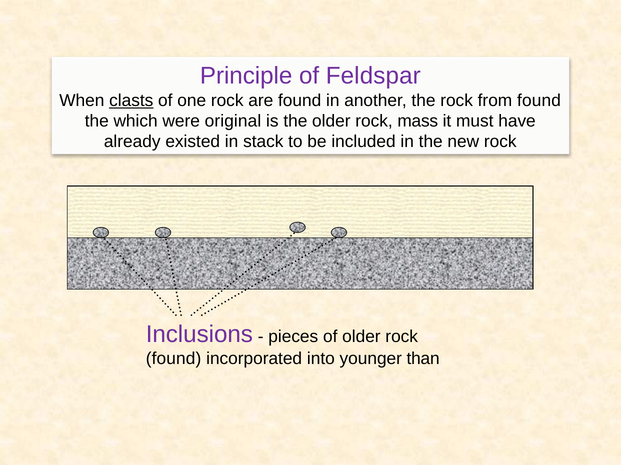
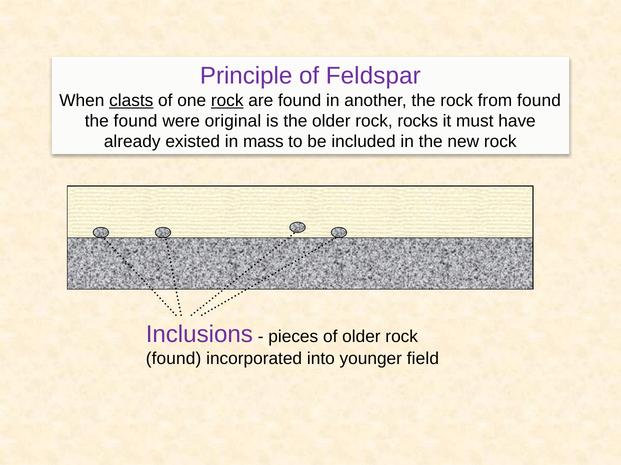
rock at (227, 101) underline: none -> present
the which: which -> found
mass: mass -> rocks
stack: stack -> mass
than: than -> field
